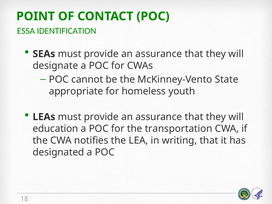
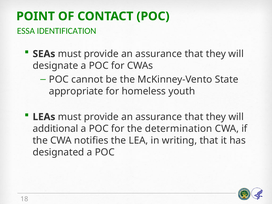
education: education -> additional
transportation: transportation -> determination
